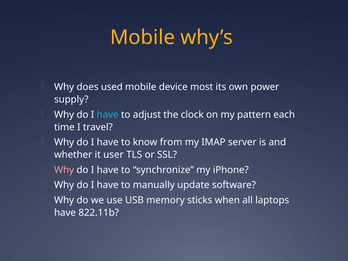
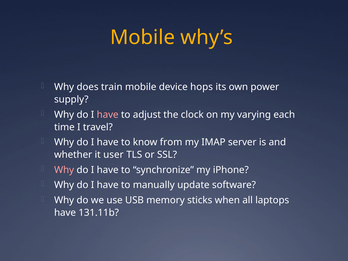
used: used -> train
most: most -> hops
have at (108, 115) colour: light blue -> pink
pattern: pattern -> varying
822.11b: 822.11b -> 131.11b
